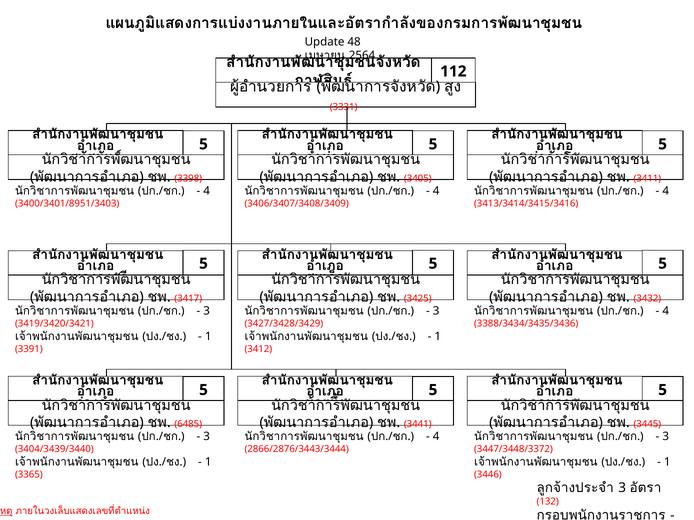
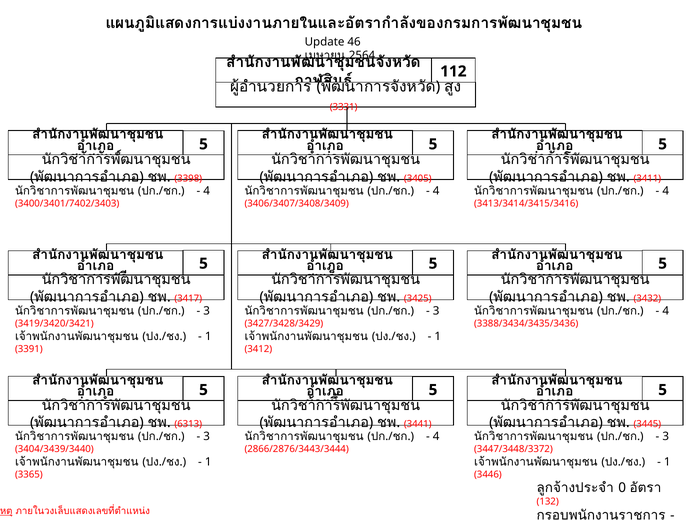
48: 48 -> 46
3400/3401/8951/3403: 3400/3401/8951/3403 -> 3400/3401/7402/3403
6485: 6485 -> 6313
3 at (622, 488): 3 -> 0
